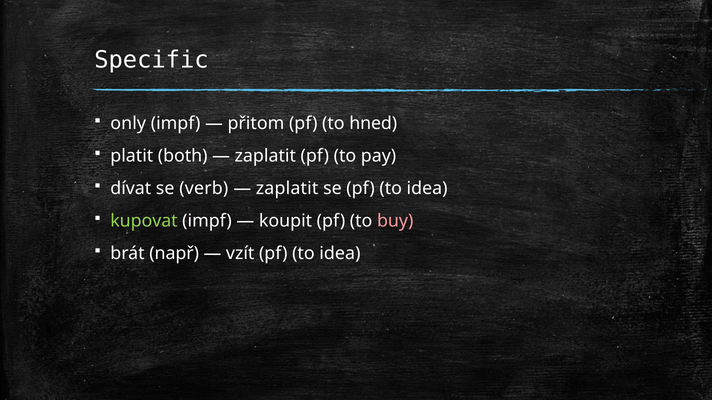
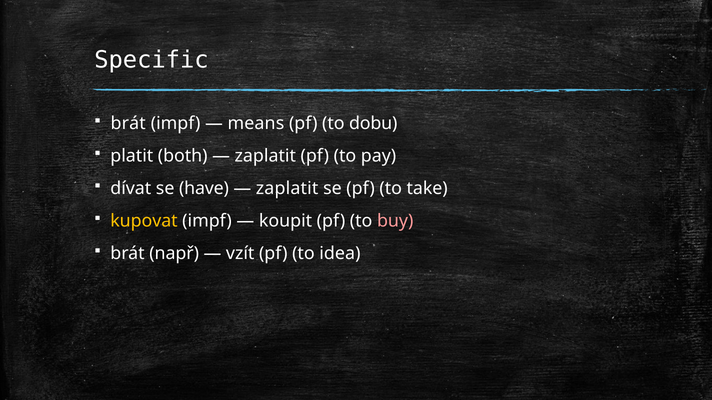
only at (128, 123): only -> brát
přitom: přitom -> means
hned: hned -> dobu
verb: verb -> have
se pf to idea: idea -> take
kupovat colour: light green -> yellow
